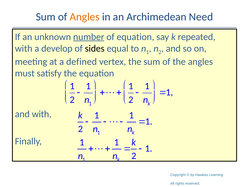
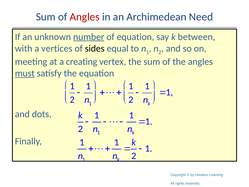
Angles at (85, 17) colour: orange -> red
repeated: repeated -> between
develop: develop -> vertices
defined: defined -> creating
must underline: none -> present
and with: with -> dots
